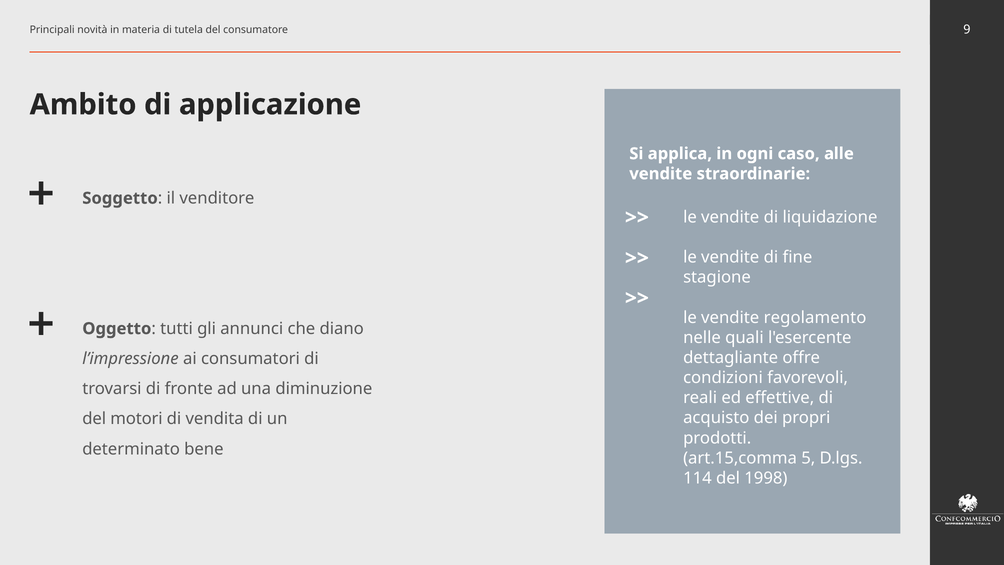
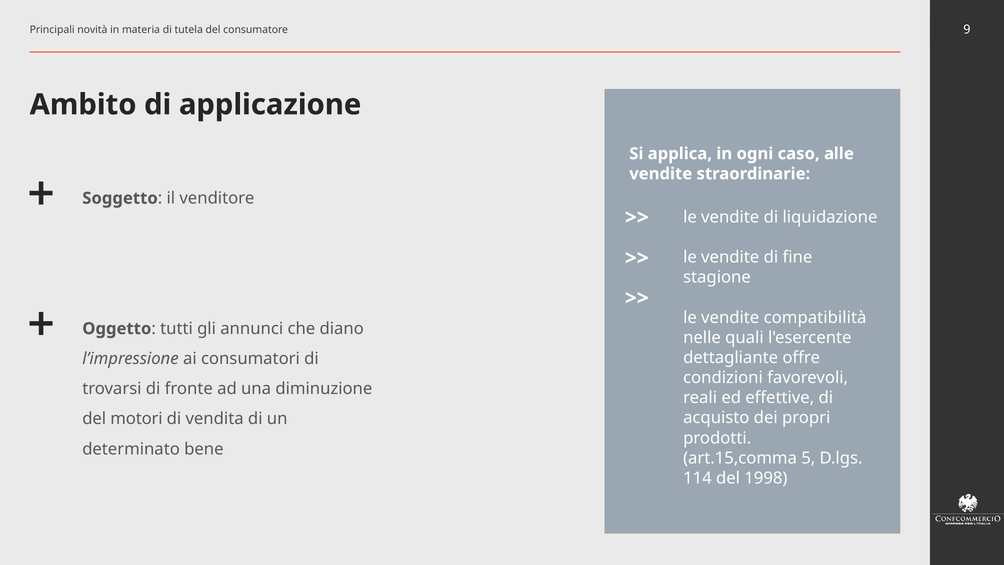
regolamento: regolamento -> compatibilità
